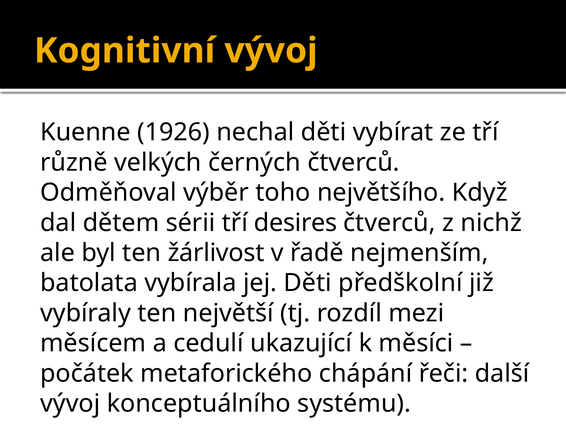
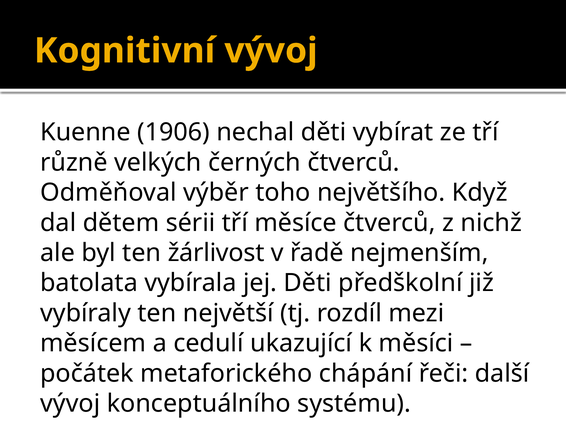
1926: 1926 -> 1906
desires: desires -> měsíce
